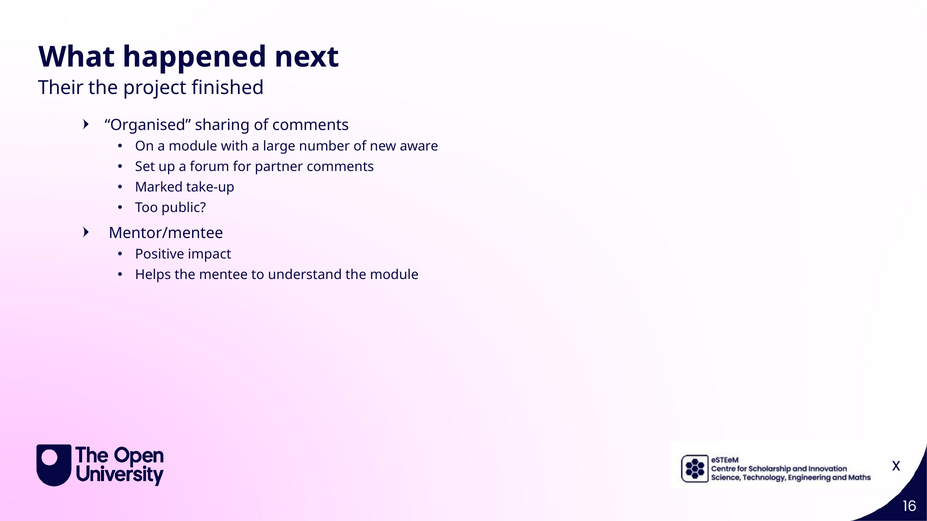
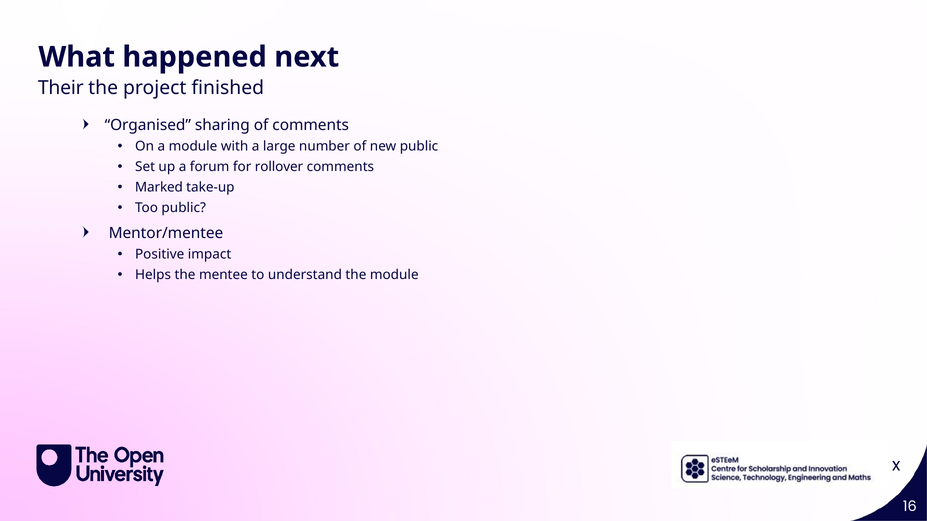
new aware: aware -> public
partner: partner -> rollover
